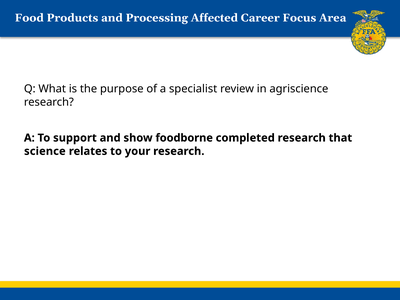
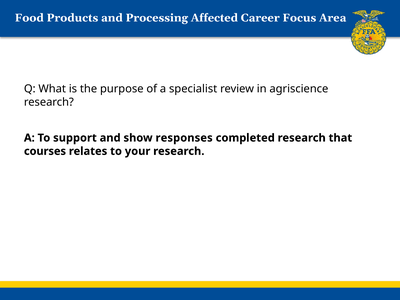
foodborne: foodborne -> responses
science: science -> courses
